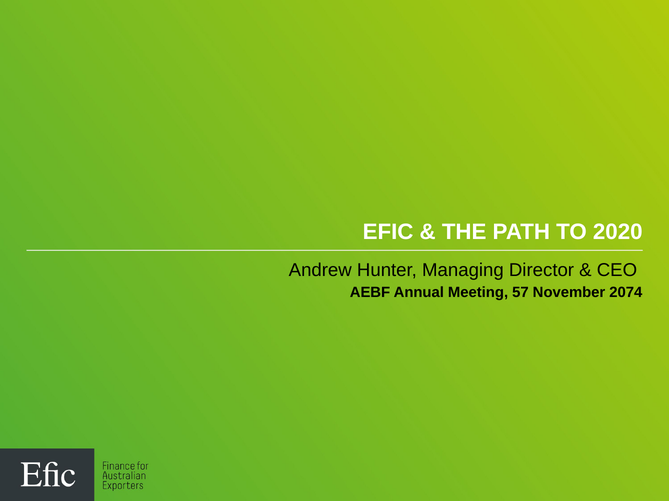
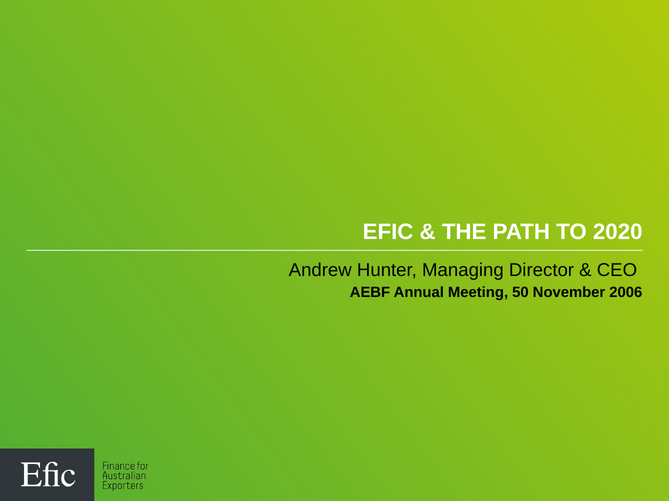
57: 57 -> 50
2074: 2074 -> 2006
